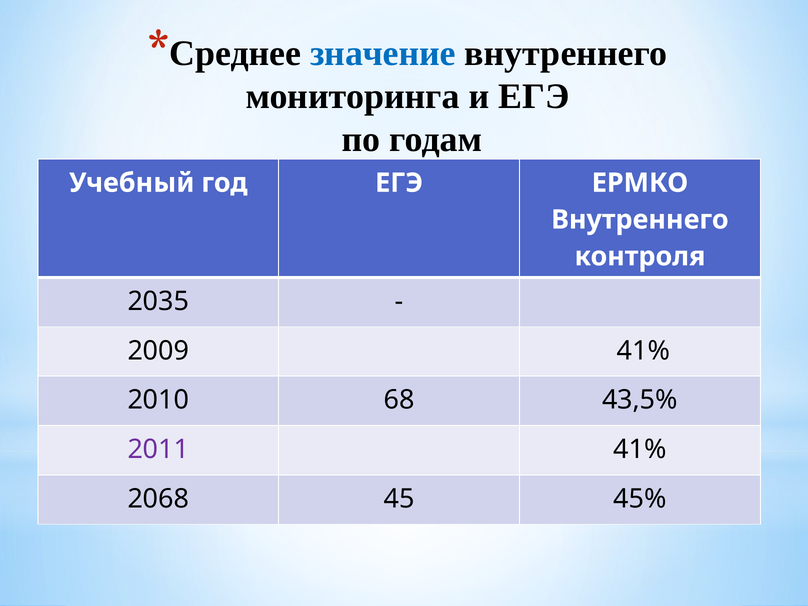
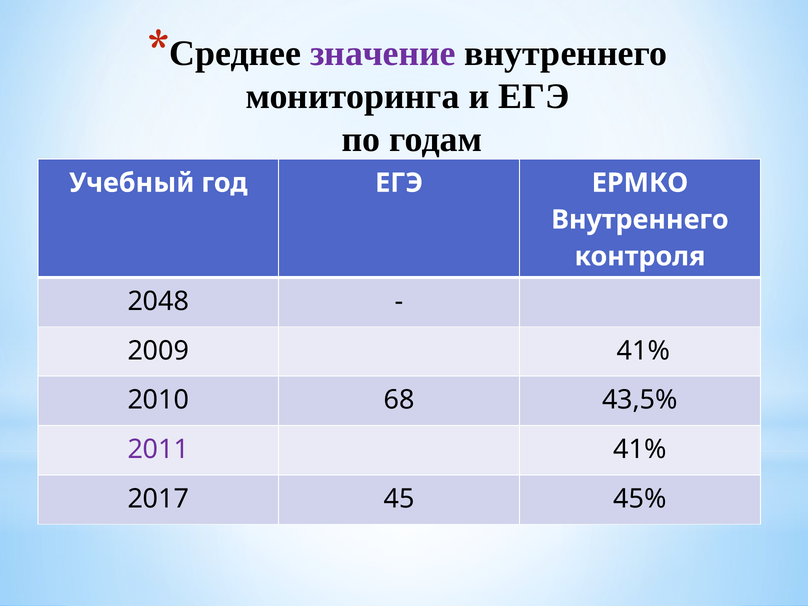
значение colour: blue -> purple
2035: 2035 -> 2048
2068: 2068 -> 2017
